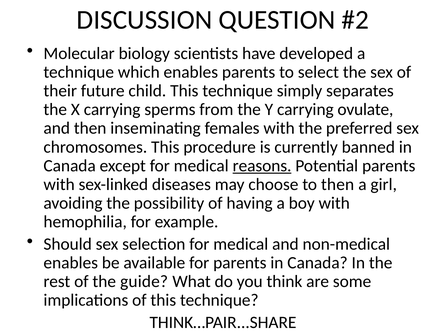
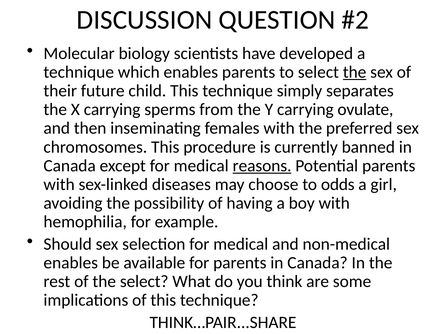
the at (355, 72) underline: none -> present
to then: then -> odds
the guide: guide -> select
